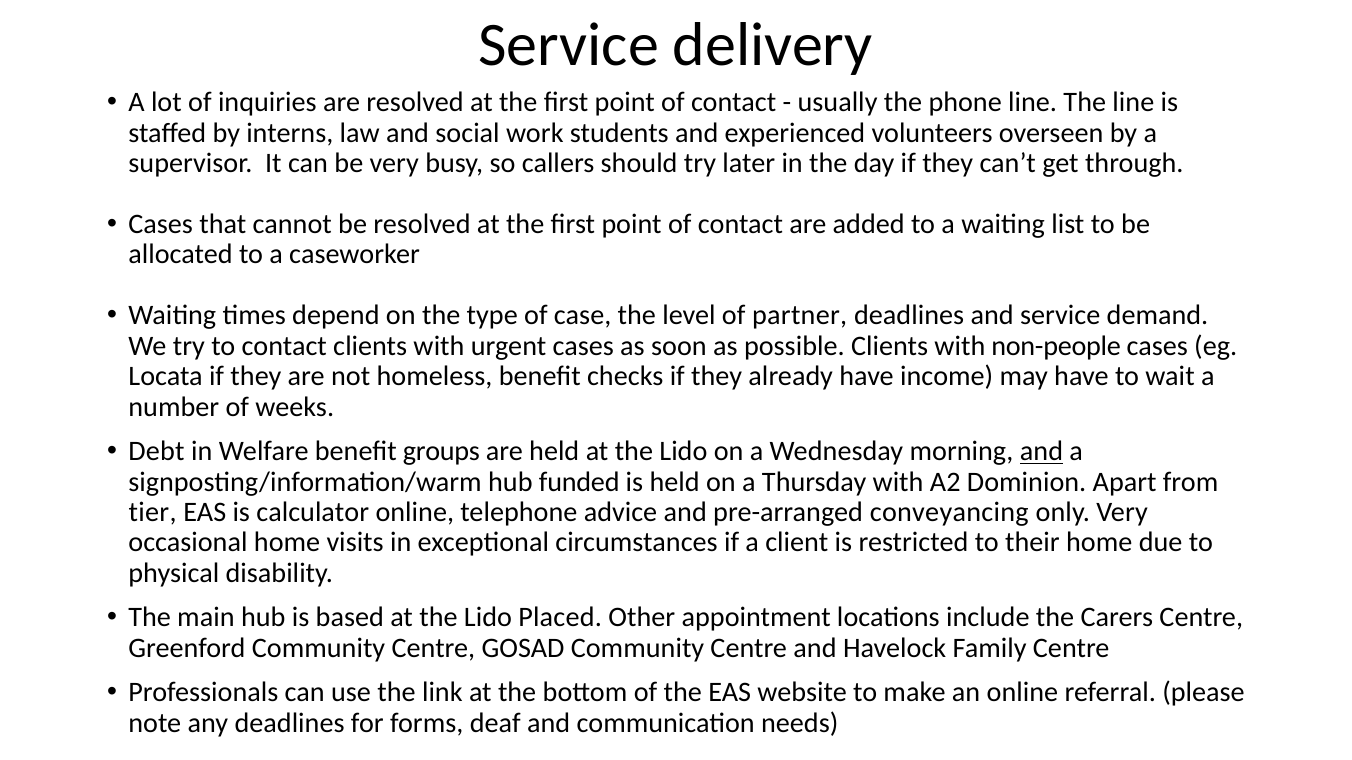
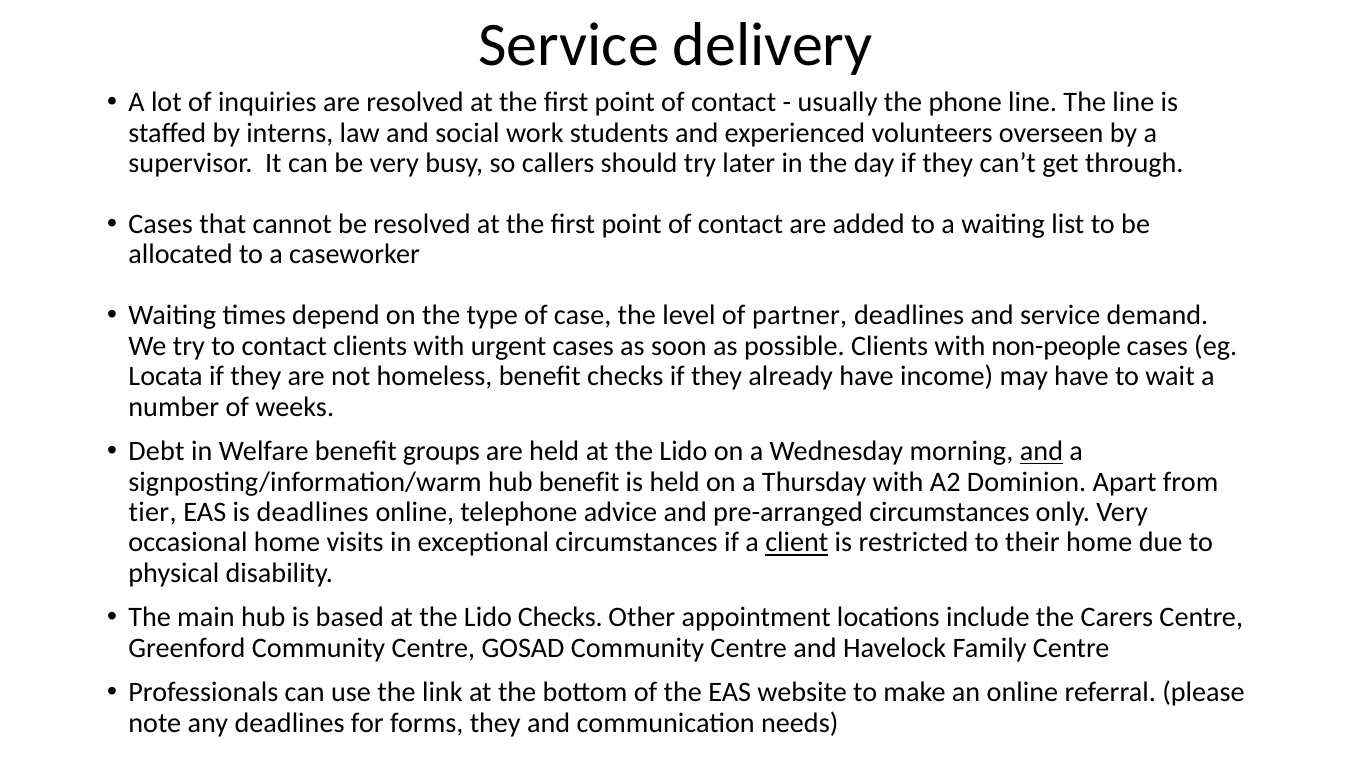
hub funded: funded -> benefit
is calculator: calculator -> deadlines
pre-arranged conveyancing: conveyancing -> circumstances
client underline: none -> present
Lido Placed: Placed -> Checks
forms deaf: deaf -> they
